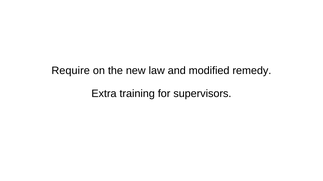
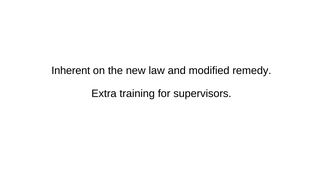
Require: Require -> Inherent
